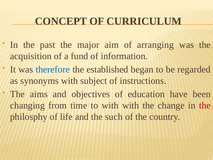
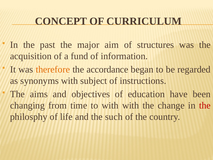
arranging: arranging -> structures
therefore colour: blue -> orange
established: established -> accordance
